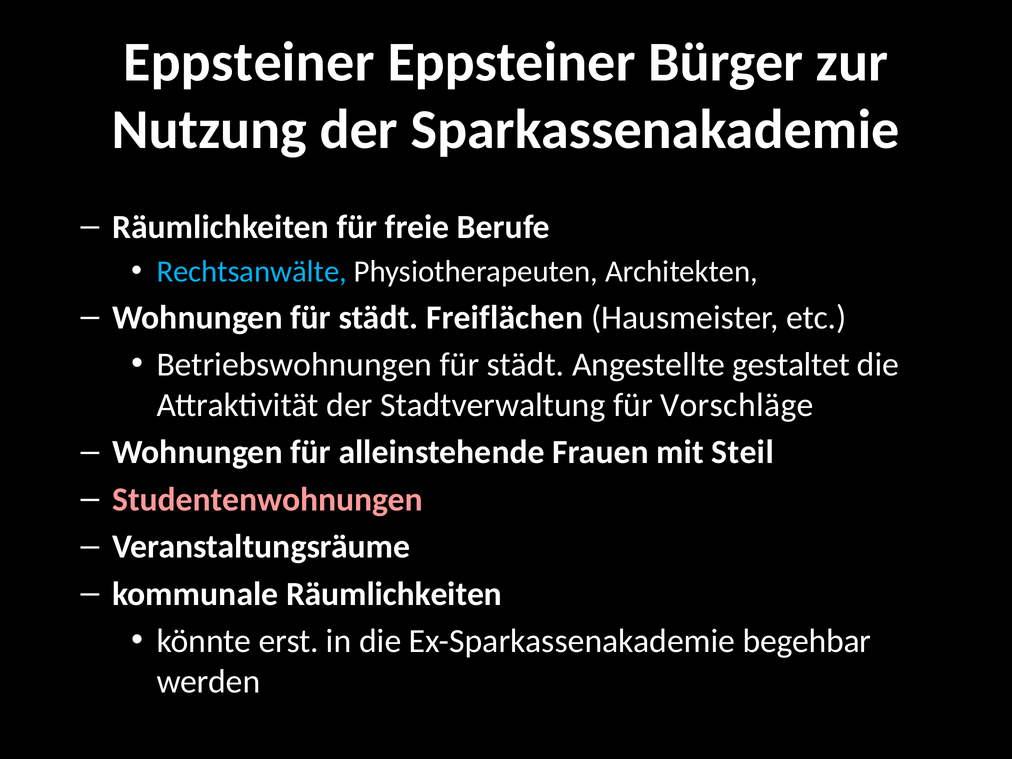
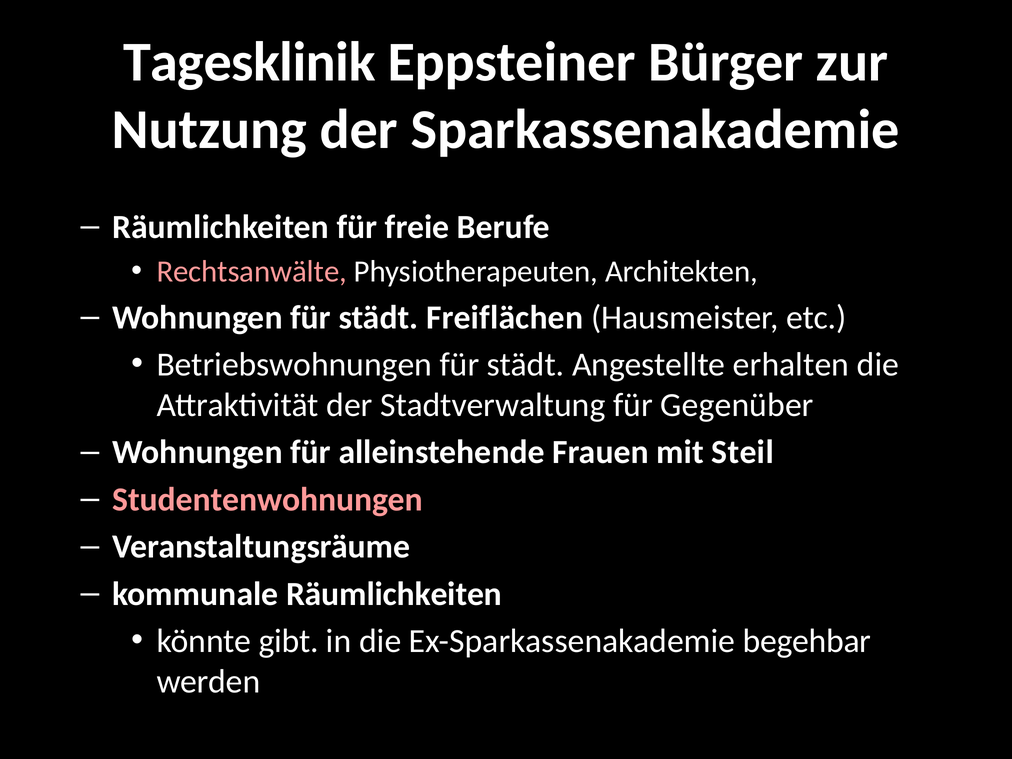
Eppsteiner at (249, 62): Eppsteiner -> Tagesklinik
Rechtsanwälte colour: light blue -> pink
gestaltet: gestaltet -> erhalten
Vorschläge: Vorschläge -> Gegenüber
erst: erst -> gibt
